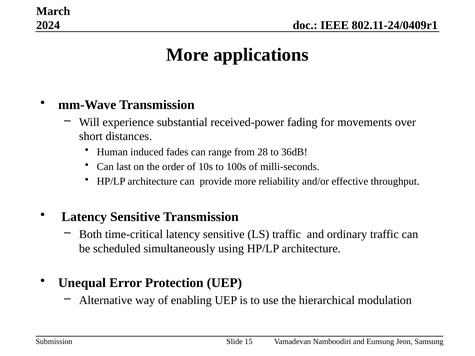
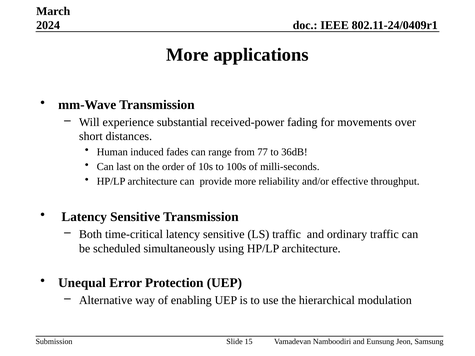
28: 28 -> 77
